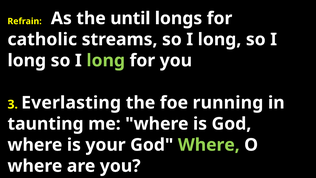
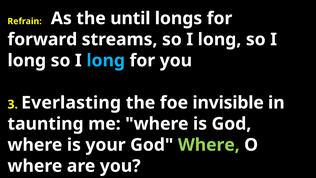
catholic: catholic -> forward
long at (106, 60) colour: light green -> light blue
running: running -> invisible
